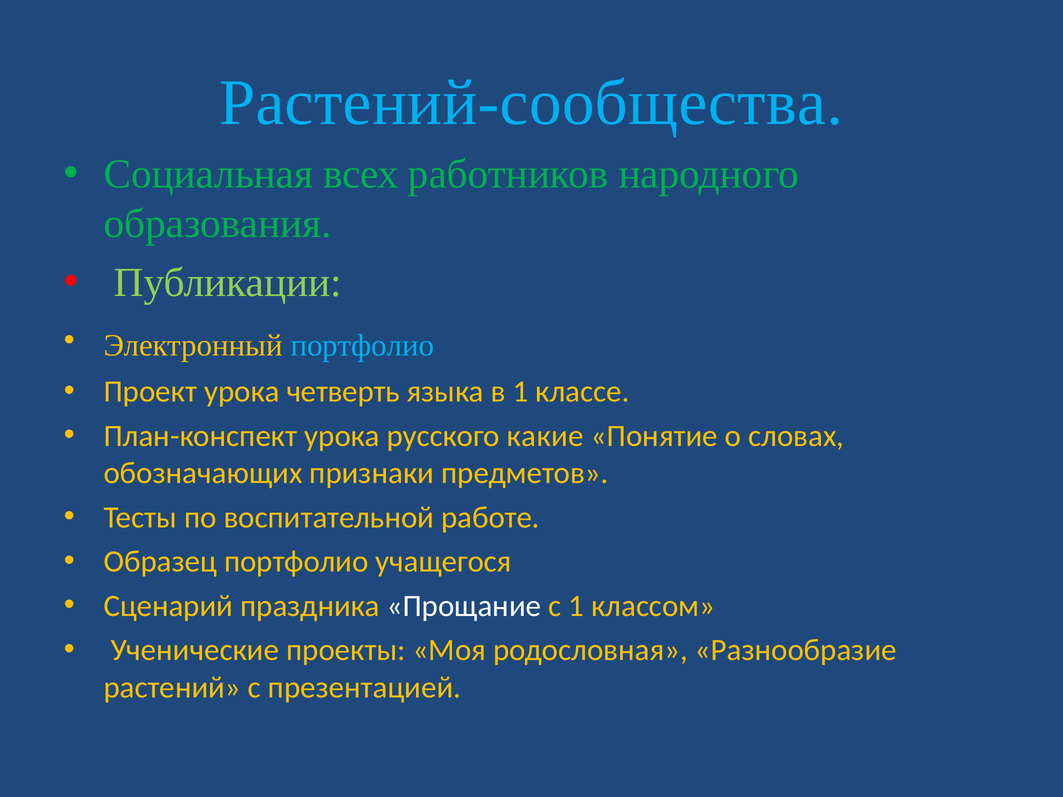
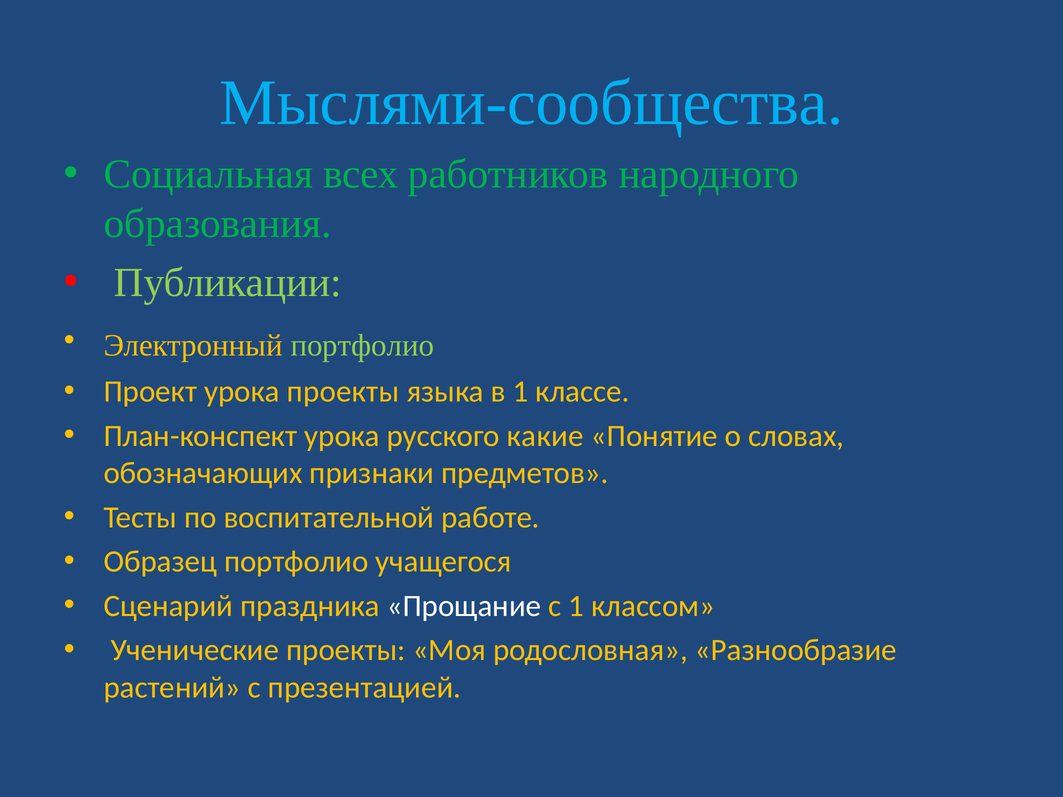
Растений-сообщества: Растений-сообщества -> Мыслями-сообщества
портфолио at (362, 345) colour: light blue -> light green
урока четверть: четверть -> проекты
